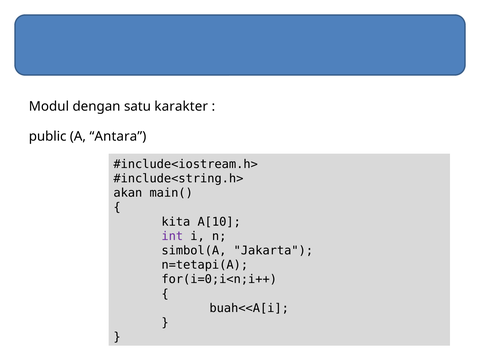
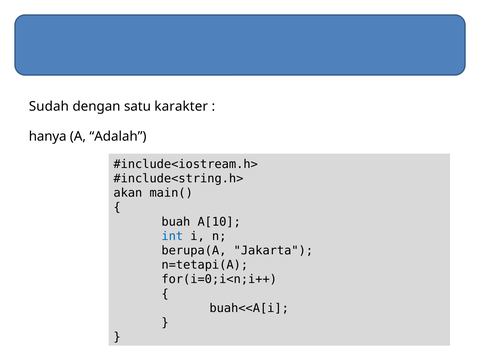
Modul: Modul -> Sudah
public: public -> hanya
Antara: Antara -> Adalah
kita: kita -> buah
int colour: purple -> blue
simbol(A: simbol(A -> berupa(A
